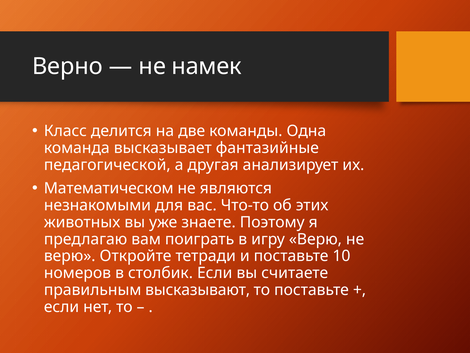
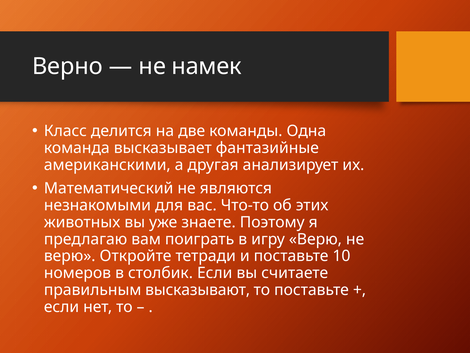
педагогической: педагогической -> американскими
Математическом: Математическом -> Математический
